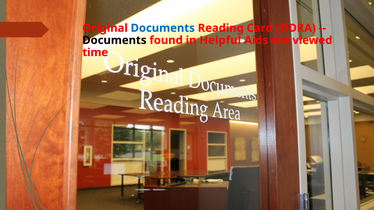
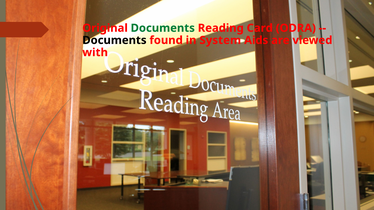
Documents at (163, 28) colour: blue -> green
Helpful: Helpful -> System
time: time -> with
